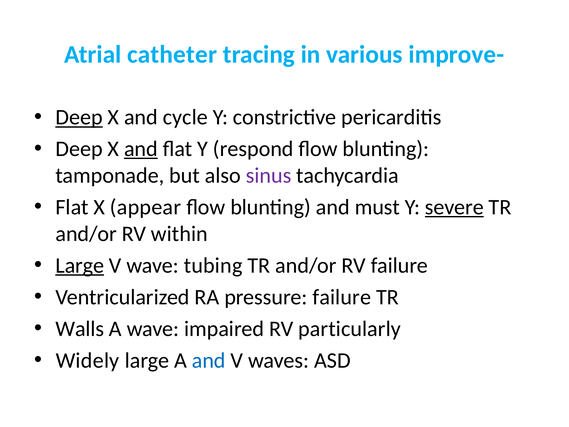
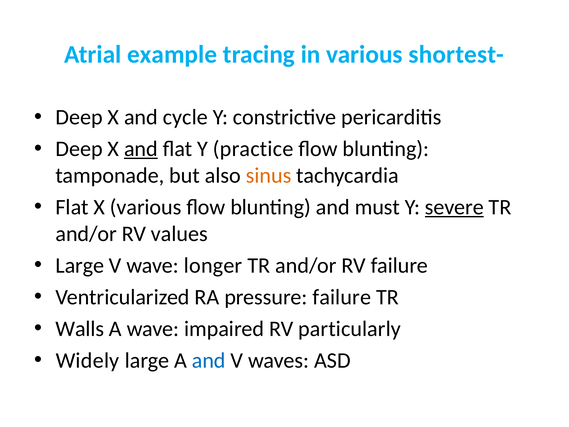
catheter: catheter -> example
improve-: improve- -> shortest-
Deep at (79, 117) underline: present -> none
respond: respond -> practice
sinus colour: purple -> orange
X appear: appear -> various
within: within -> values
Large at (80, 265) underline: present -> none
tubing: tubing -> longer
